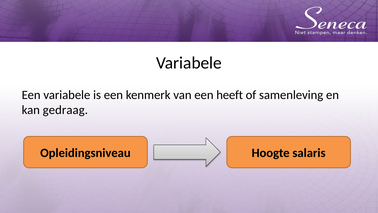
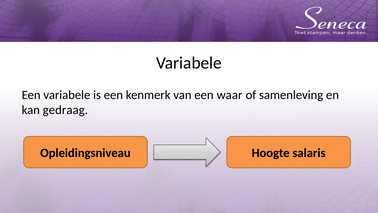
heeft: heeft -> waar
